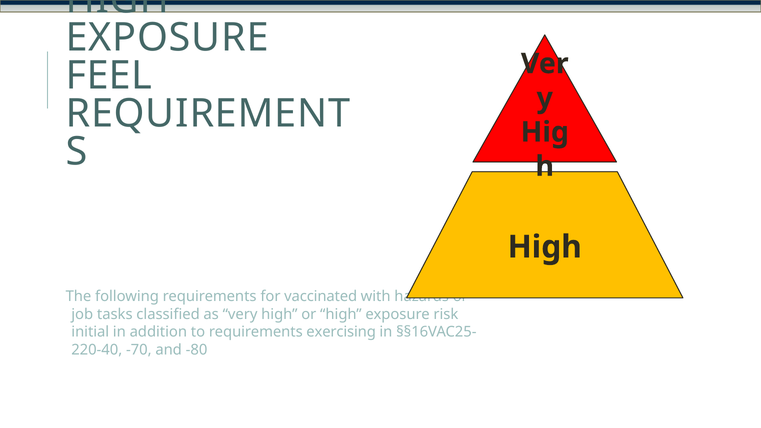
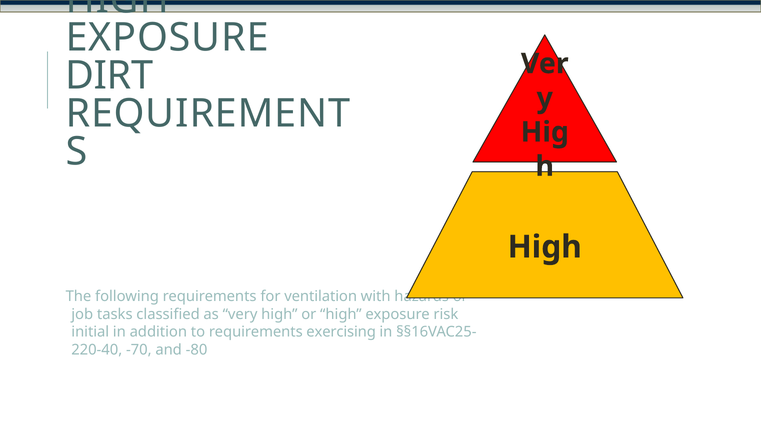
FEEL: FEEL -> DIRT
vaccinated: vaccinated -> ventilation
